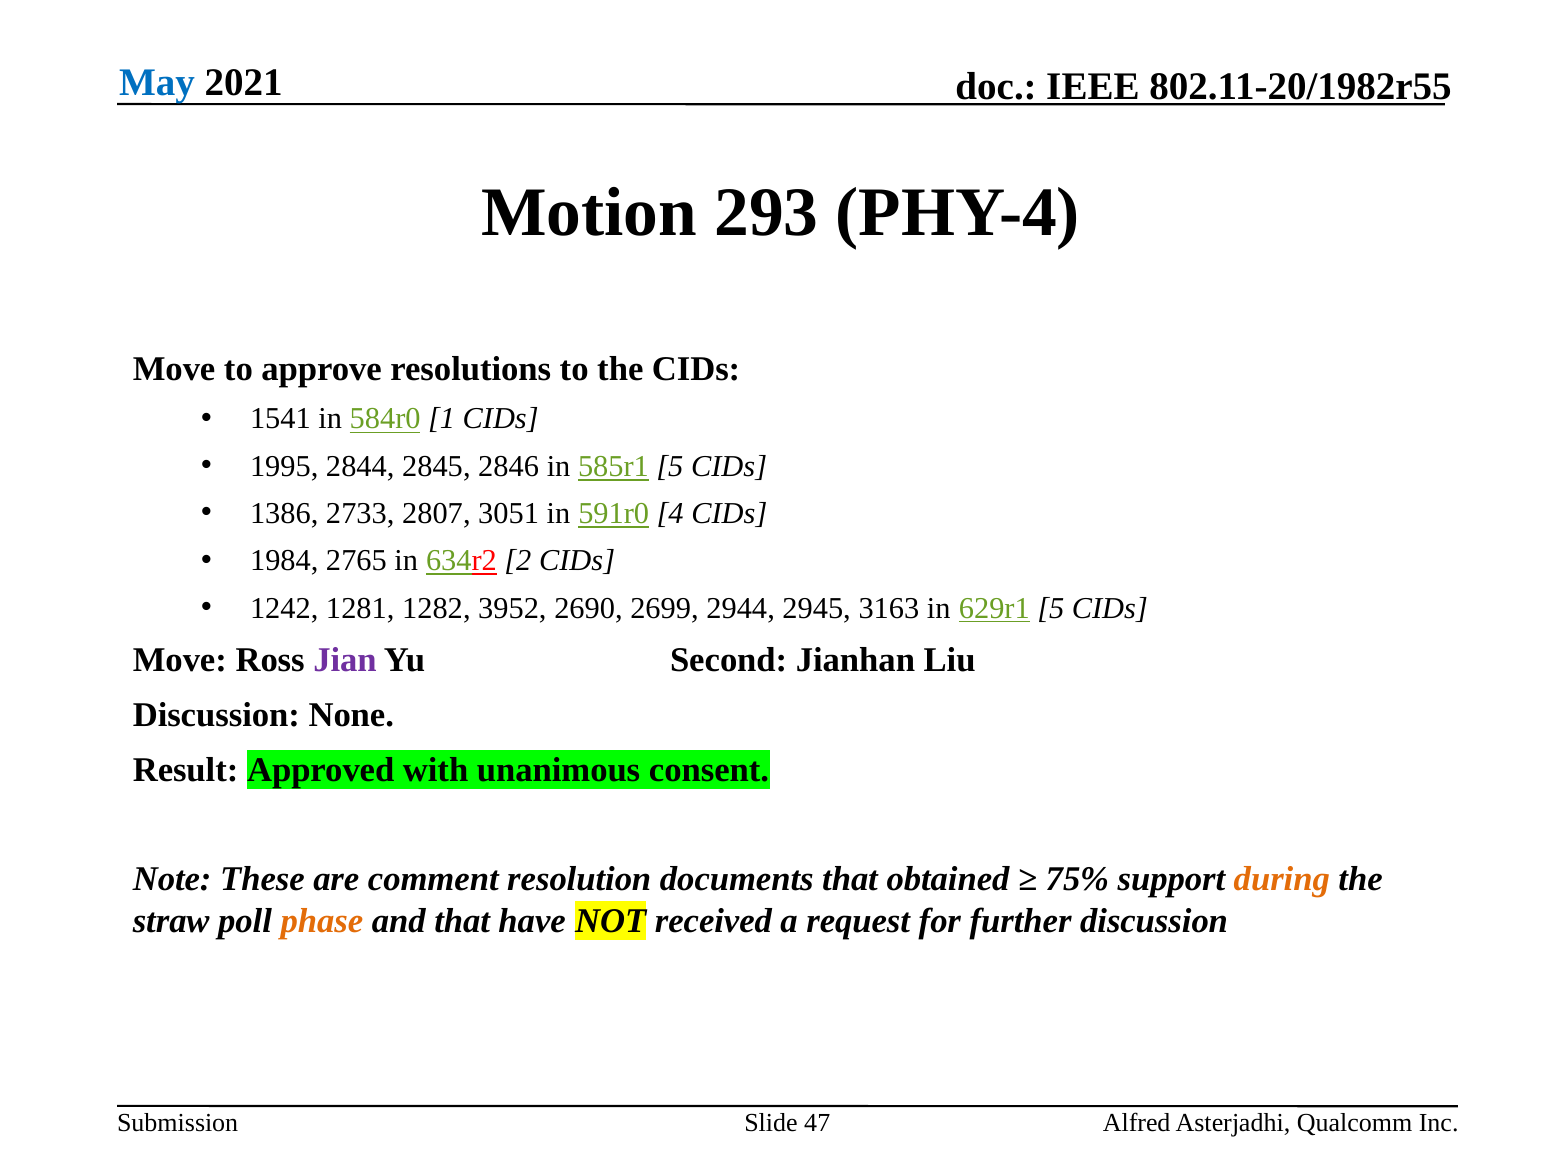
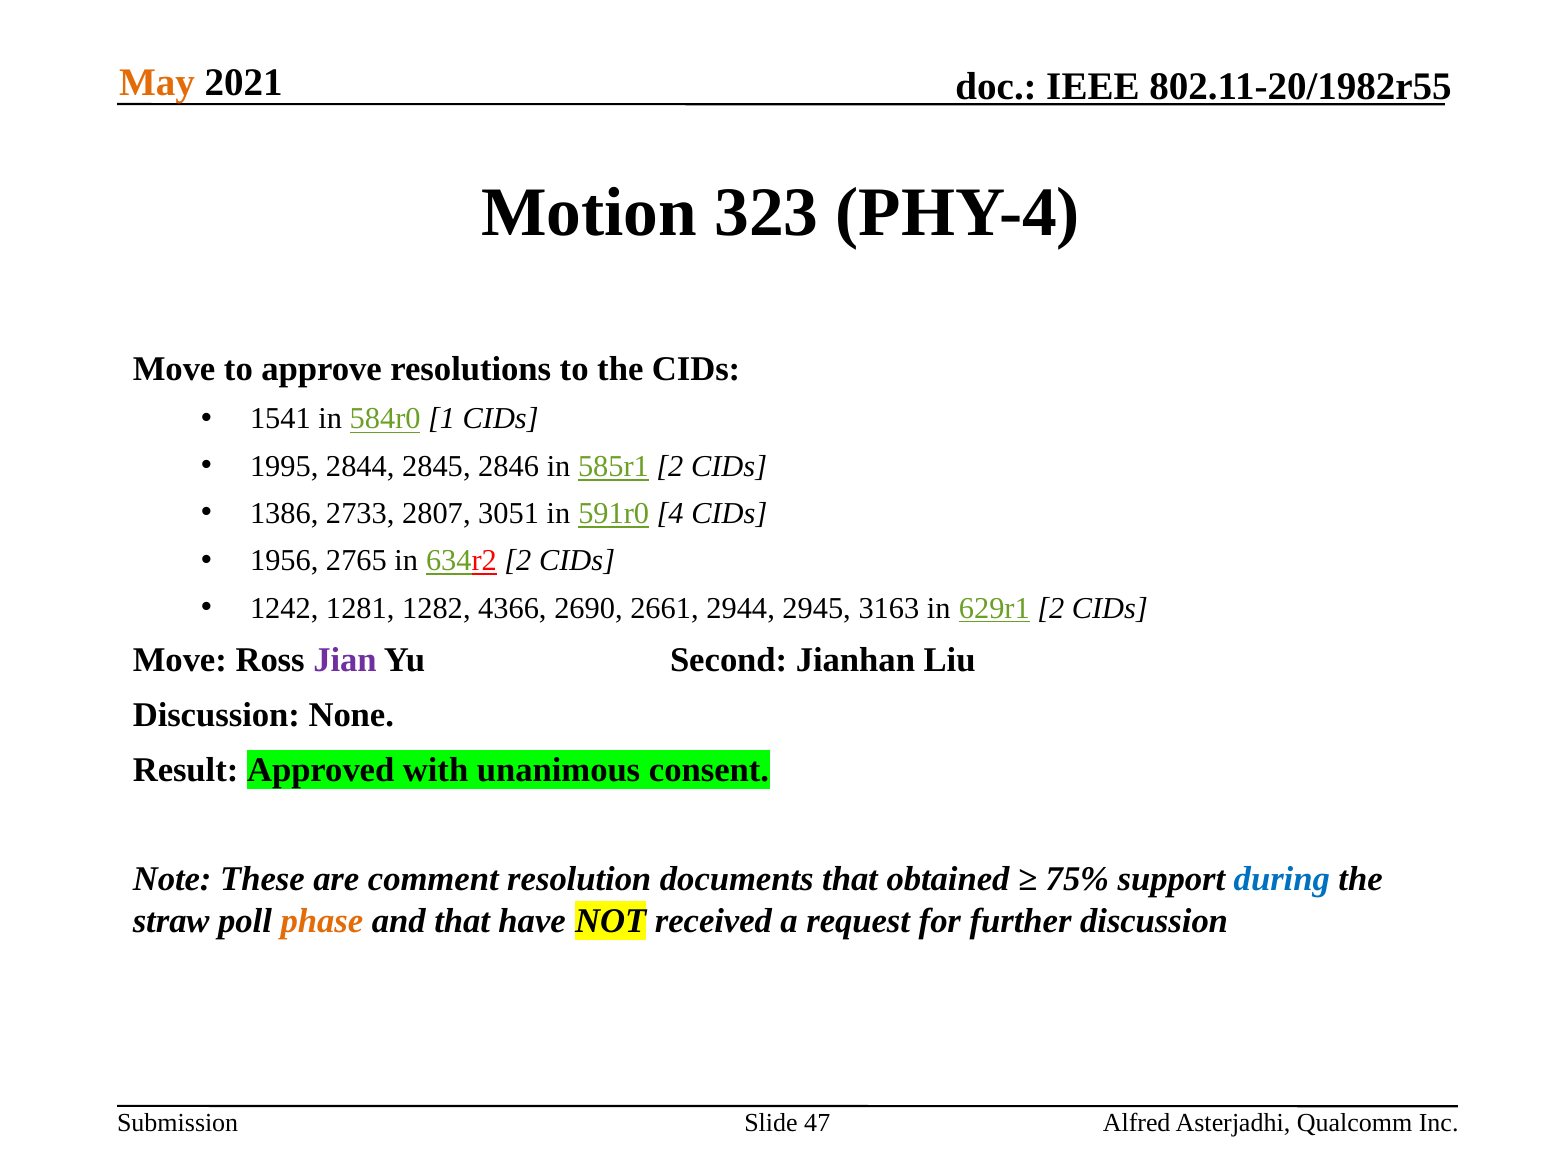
May colour: blue -> orange
293: 293 -> 323
585r1 5: 5 -> 2
1984: 1984 -> 1956
3952: 3952 -> 4366
2699: 2699 -> 2661
629r1 5: 5 -> 2
during colour: orange -> blue
